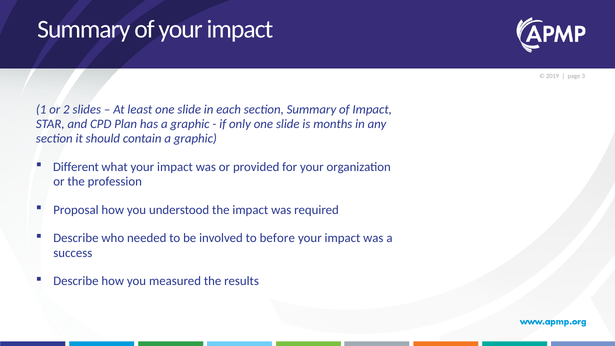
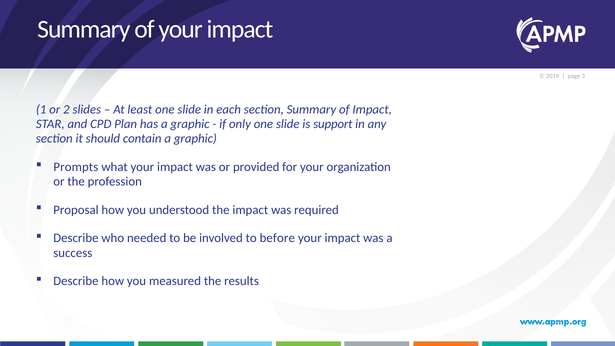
months: months -> support
Different: Different -> Prompts
